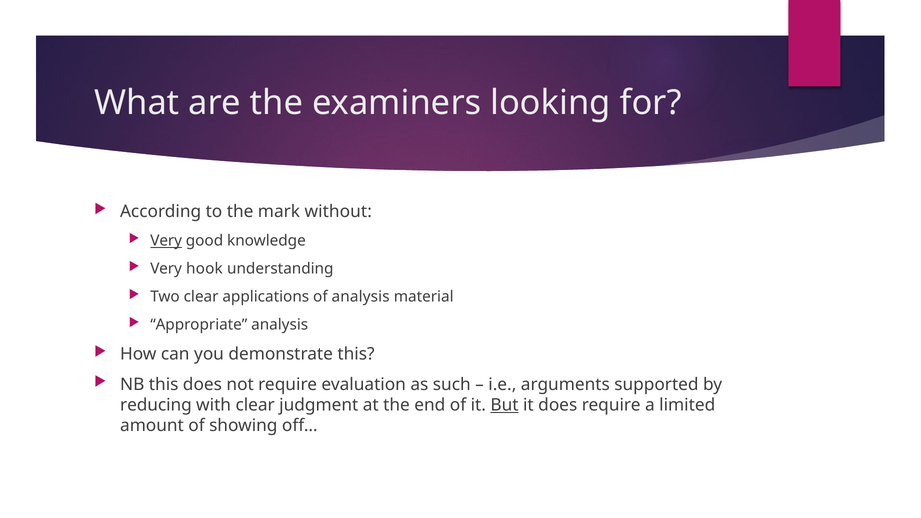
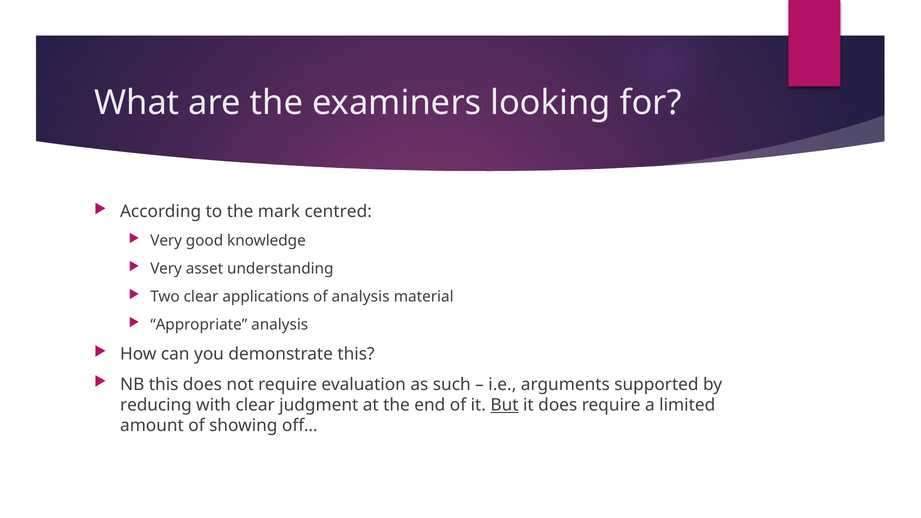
without: without -> centred
Very at (166, 241) underline: present -> none
hook: hook -> asset
